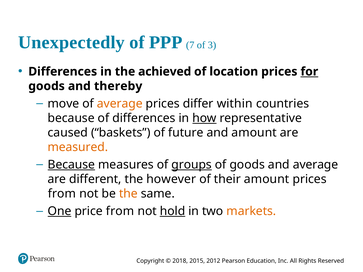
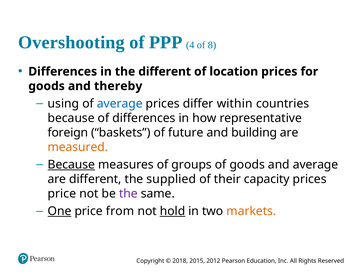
Unexpectedly: Unexpectedly -> Overshooting
7: 7 -> 4
3: 3 -> 8
the achieved: achieved -> different
for underline: present -> none
move: move -> using
average at (120, 104) colour: orange -> blue
how underline: present -> none
caused: caused -> foreign
and amount: amount -> building
groups underline: present -> none
however: however -> supplied
their amount: amount -> capacity
from at (62, 194): from -> price
the at (128, 194) colour: orange -> purple
